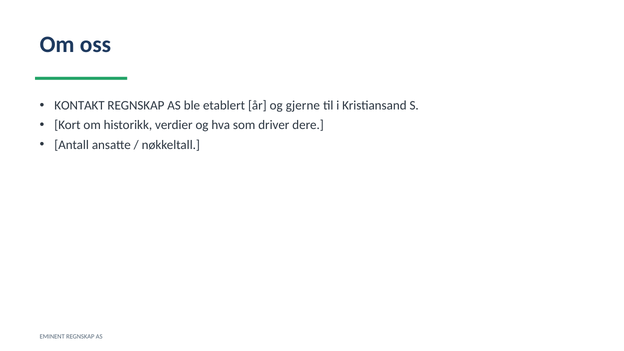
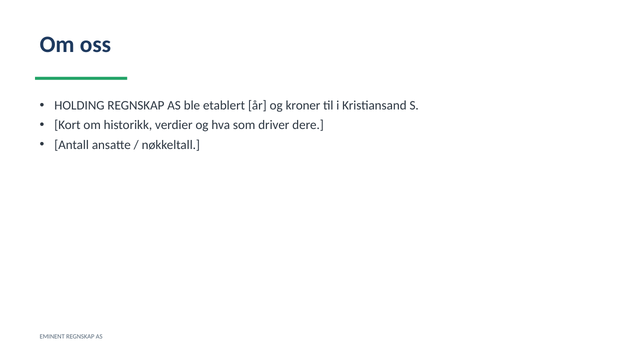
KONTAKT: KONTAKT -> HOLDING
gjerne: gjerne -> kroner
